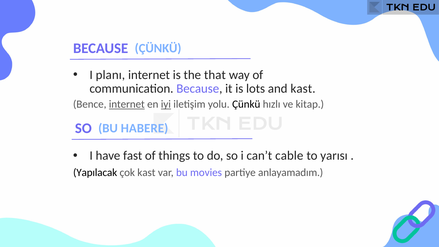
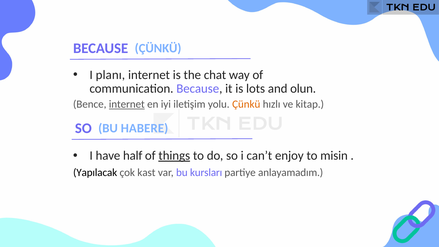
that: that -> chat
and kast: kast -> olun
iyi underline: present -> none
Çünkü at (246, 104) colour: black -> orange
fast: fast -> half
things underline: none -> present
cable: cable -> enjoy
yarısı: yarısı -> misin
movies: movies -> kursları
